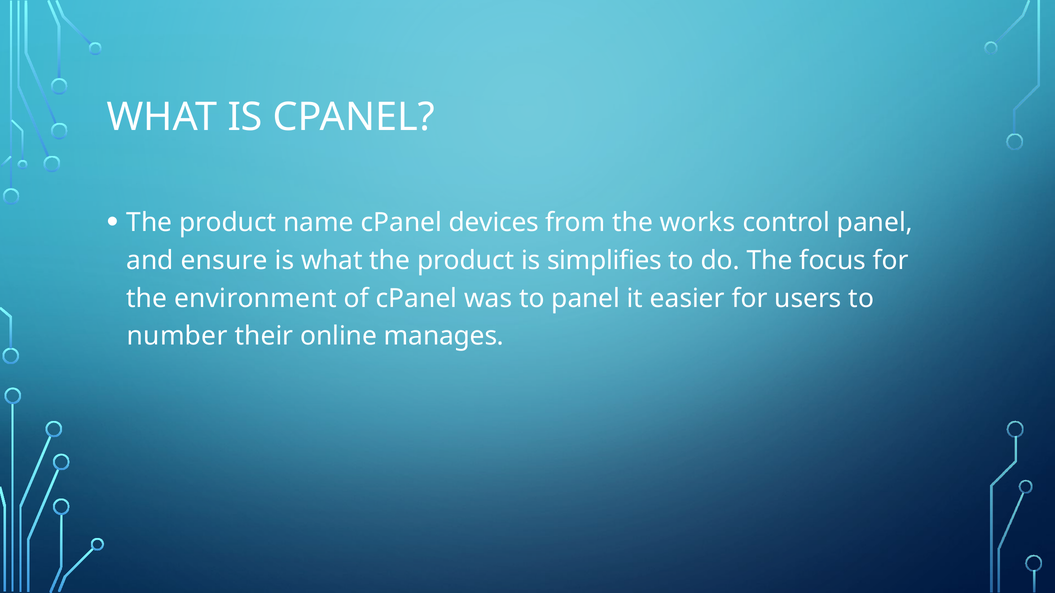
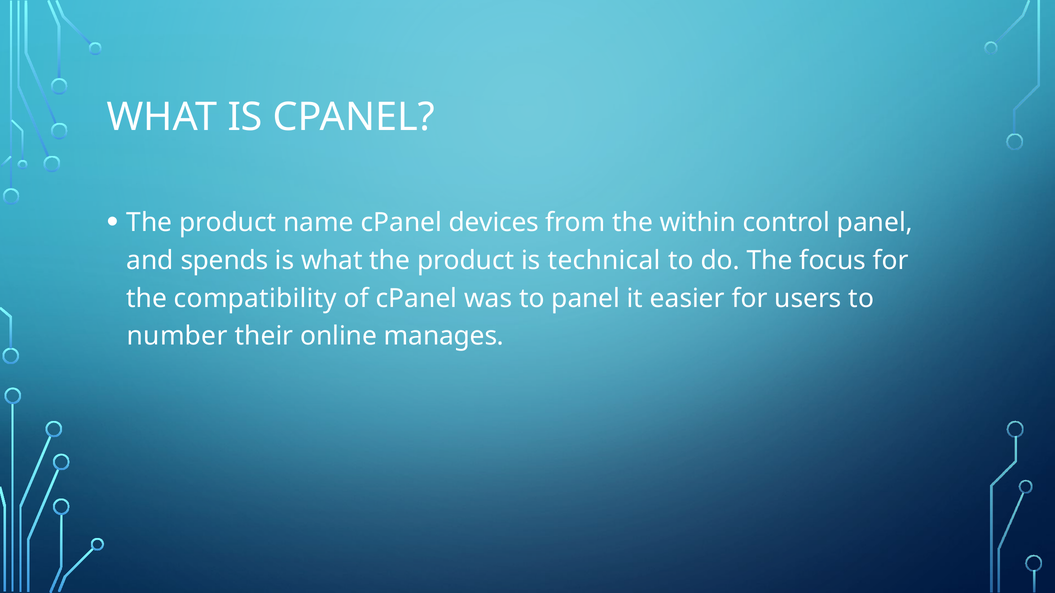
works: works -> within
ensure: ensure -> spends
simplifies: simplifies -> technical
environment: environment -> compatibility
